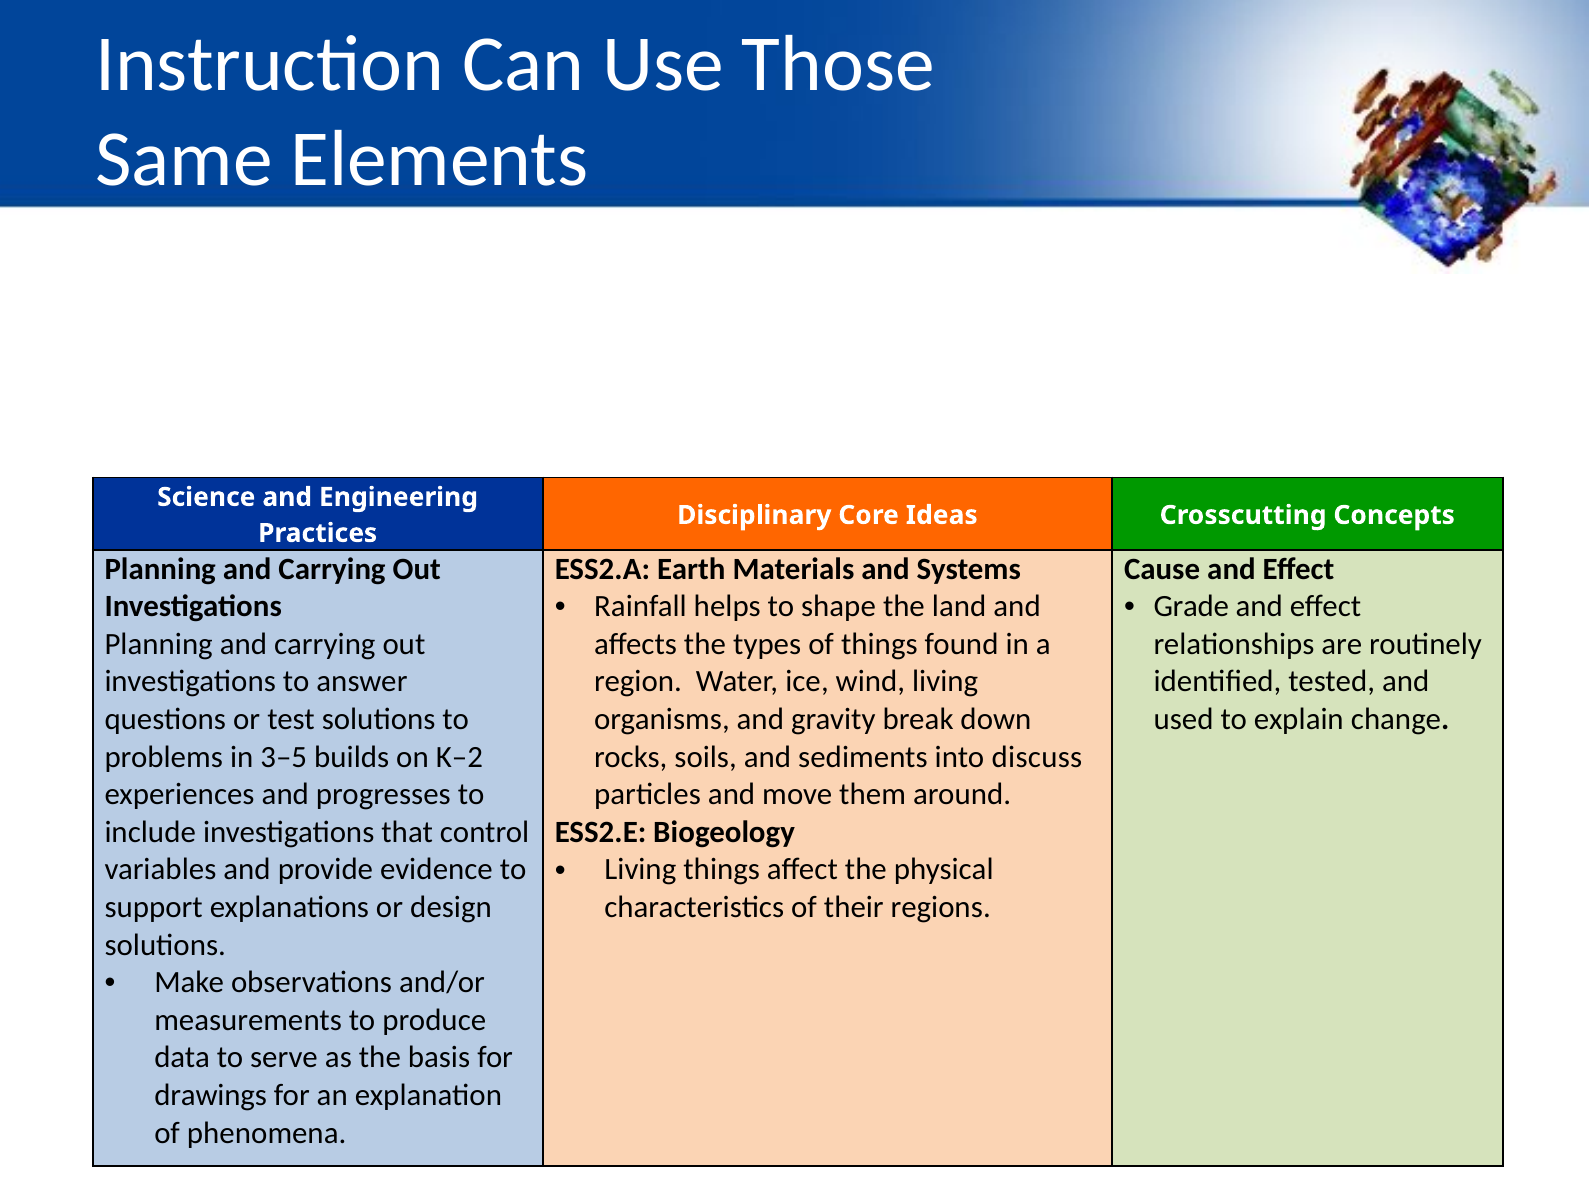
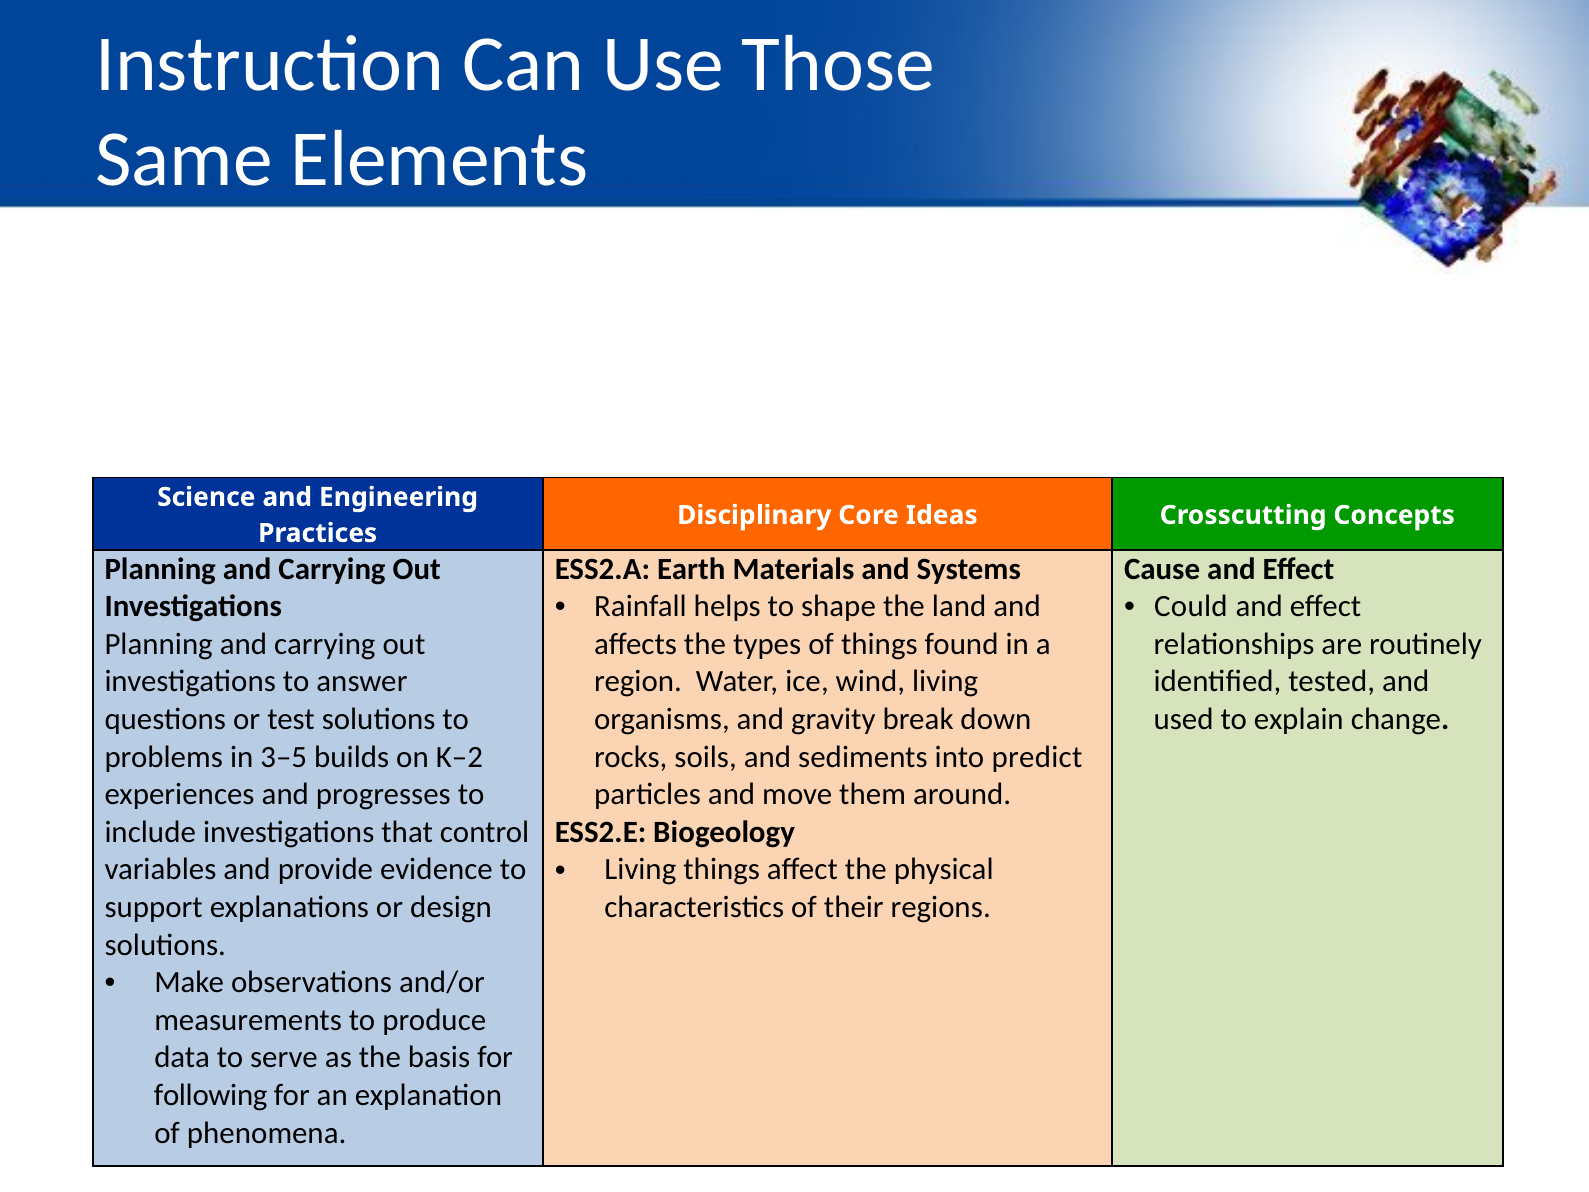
Grade at (1191, 606): Grade -> Could
discuss: discuss -> predict
drawings: drawings -> following
